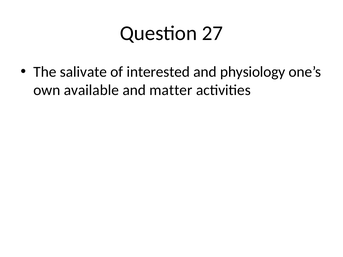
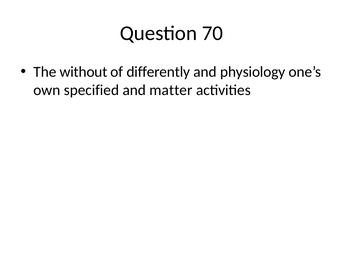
27: 27 -> 70
salivate: salivate -> without
interested: interested -> differently
available: available -> specified
